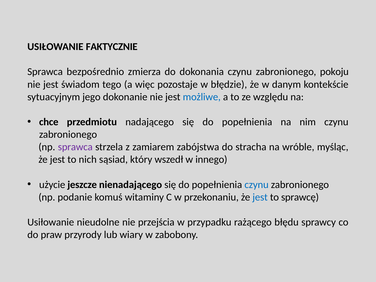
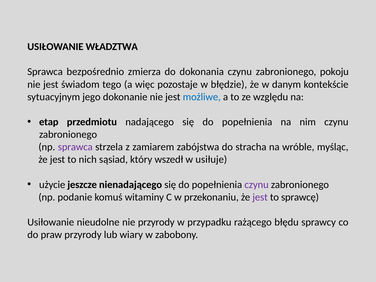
FAKTYCZNIE: FAKTYCZNIE -> WŁADZTWA
chce: chce -> etap
innego: innego -> usiłuje
czynu at (257, 185) colour: blue -> purple
jest at (260, 197) colour: blue -> purple
nie przejścia: przejścia -> przyrody
